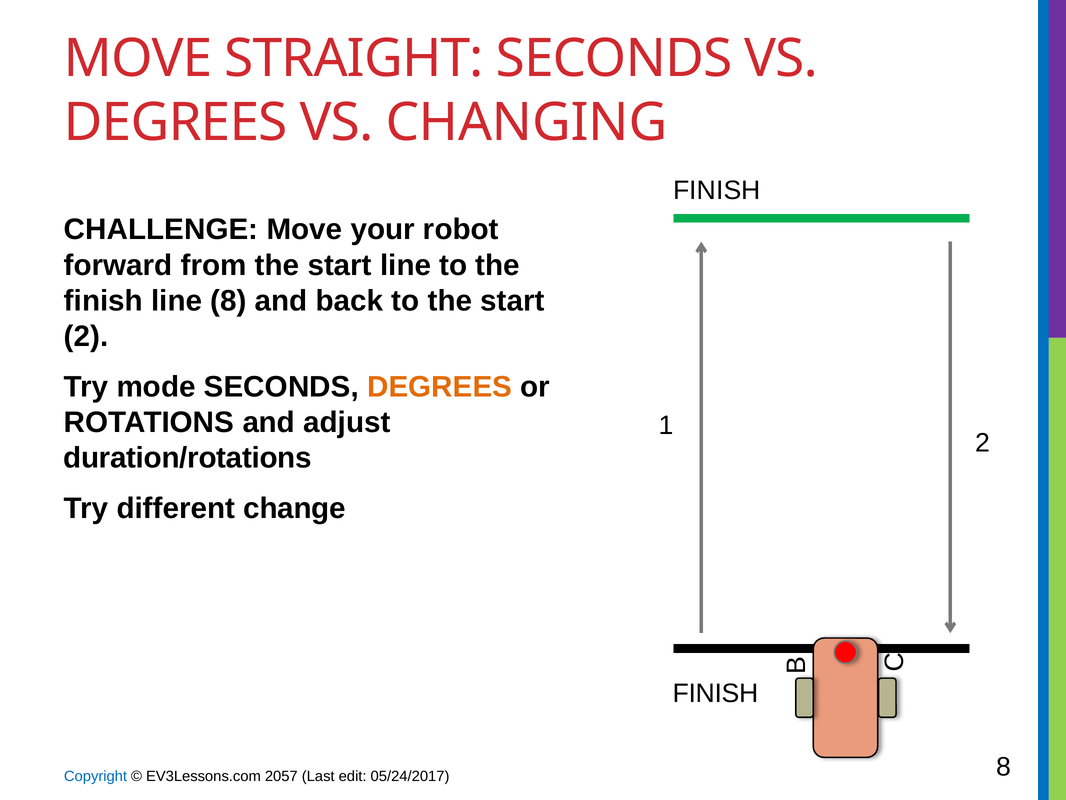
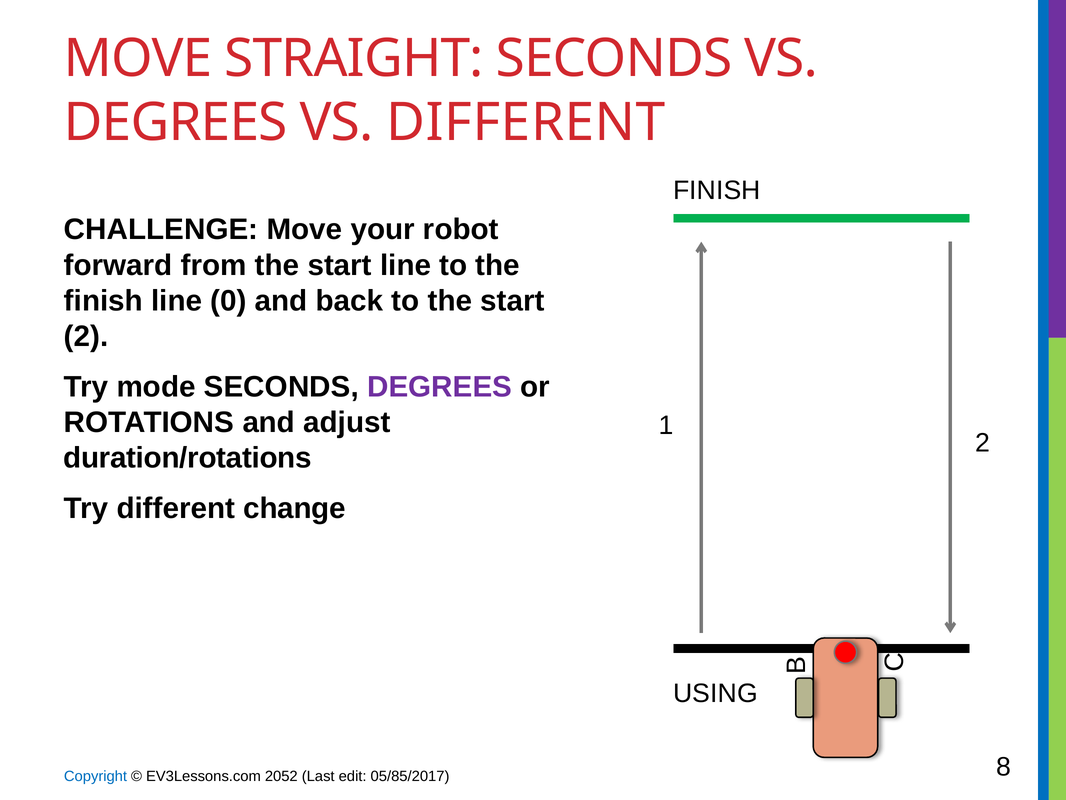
VS CHANGING: CHANGING -> DIFFERENT
line 8: 8 -> 0
DEGREES at (440, 387) colour: orange -> purple
FINISH at (716, 693): FINISH -> USING
2057: 2057 -> 2052
05/24/2017: 05/24/2017 -> 05/85/2017
